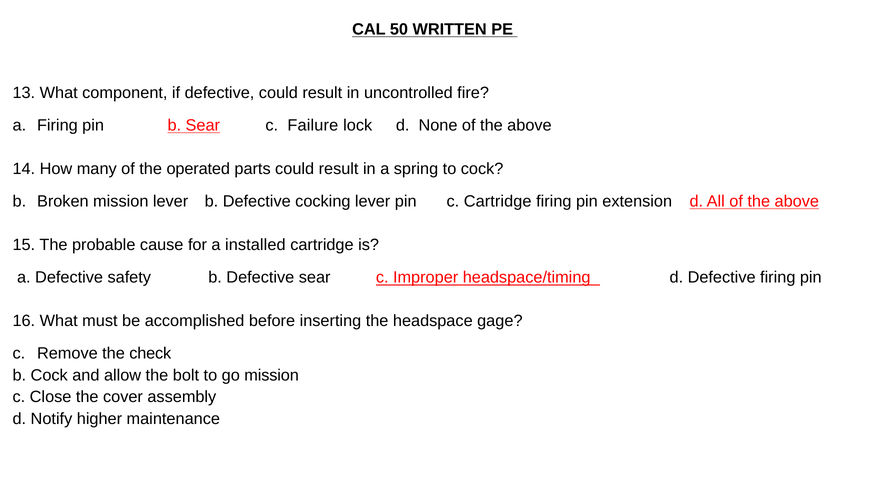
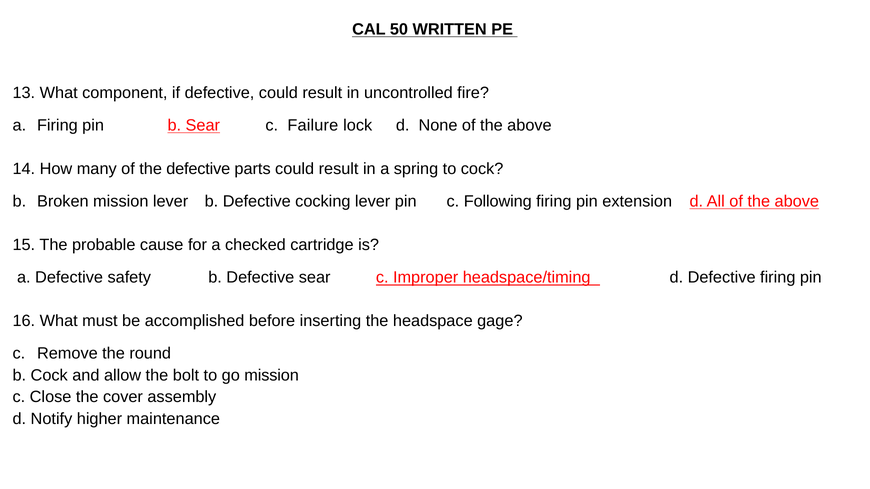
the operated: operated -> defective
c Cartridge: Cartridge -> Following
installed: installed -> checked
check: check -> round
